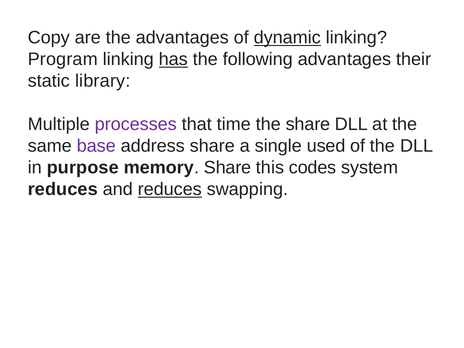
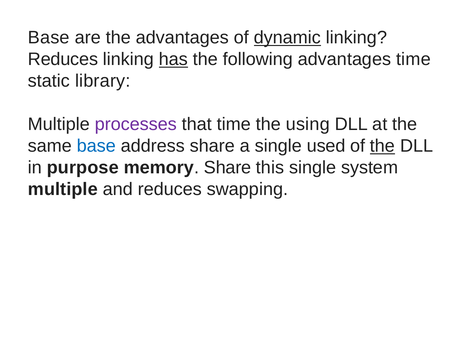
Copy at (49, 38): Copy -> Base
Program at (63, 59): Program -> Reduces
advantages their: their -> time
the share: share -> using
base at (96, 146) colour: purple -> blue
the at (383, 146) underline: none -> present
this codes: codes -> single
reduces at (63, 189): reduces -> multiple
reduces at (170, 189) underline: present -> none
